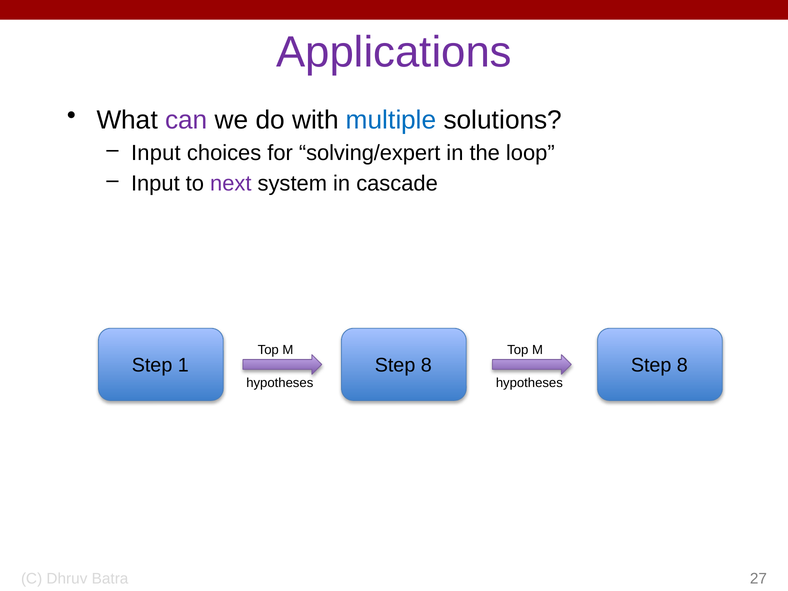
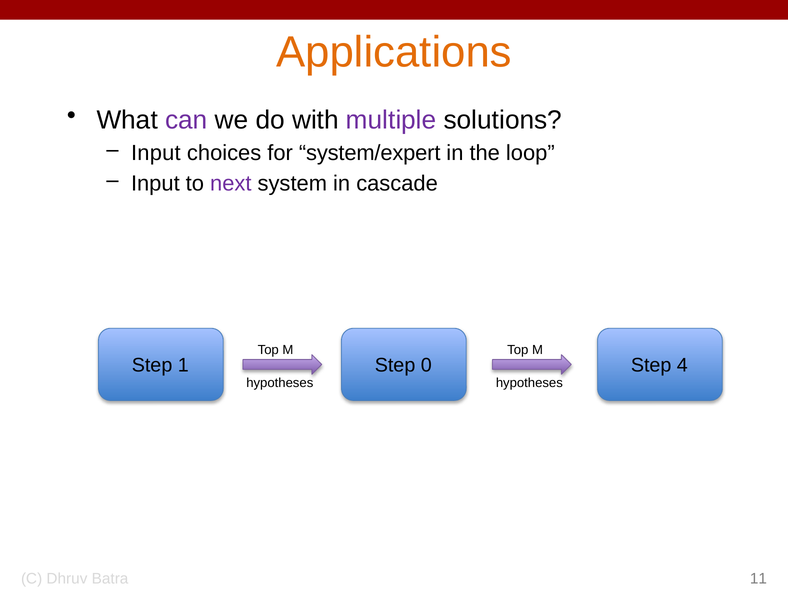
Applications colour: purple -> orange
multiple colour: blue -> purple
solving/expert: solving/expert -> system/expert
1 Step 8: 8 -> 0
8 at (682, 365): 8 -> 4
27: 27 -> 11
